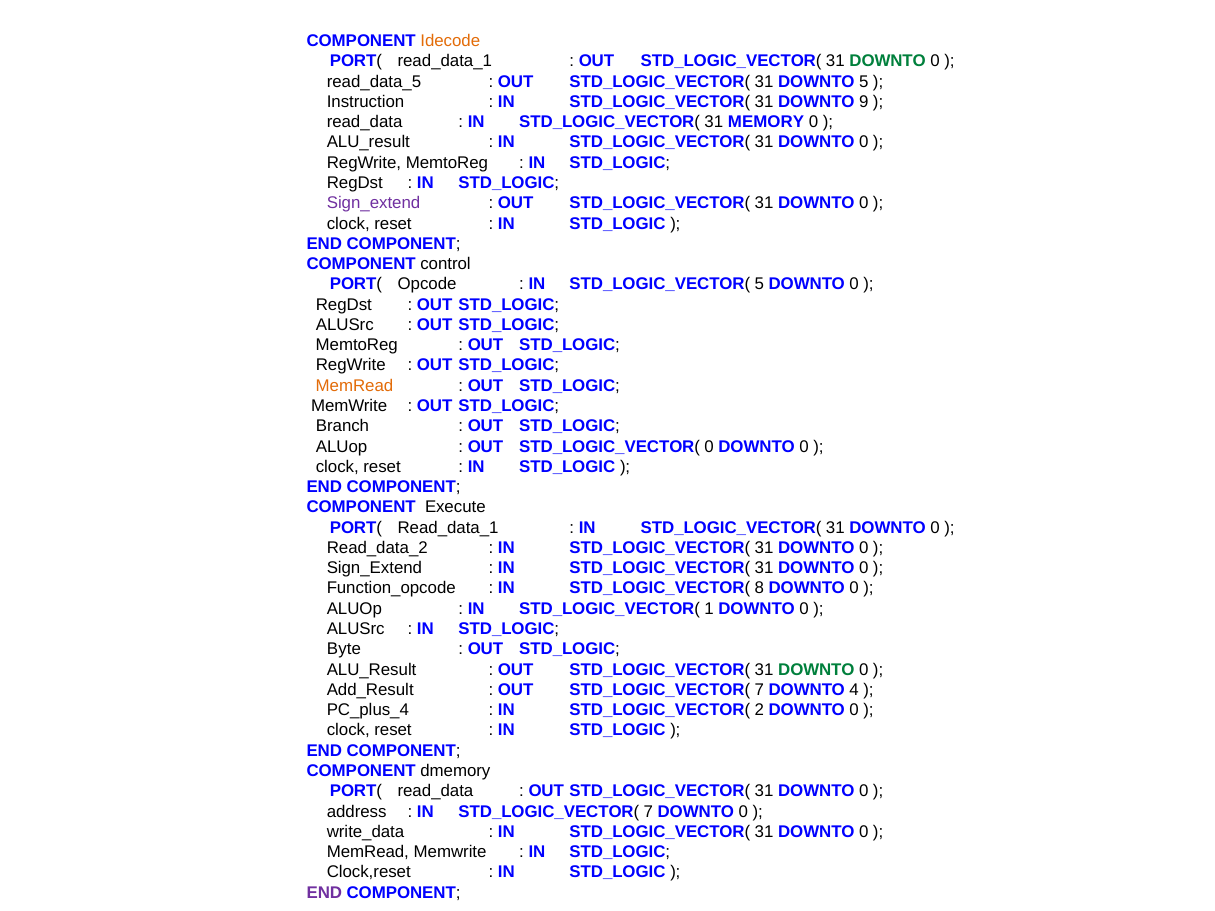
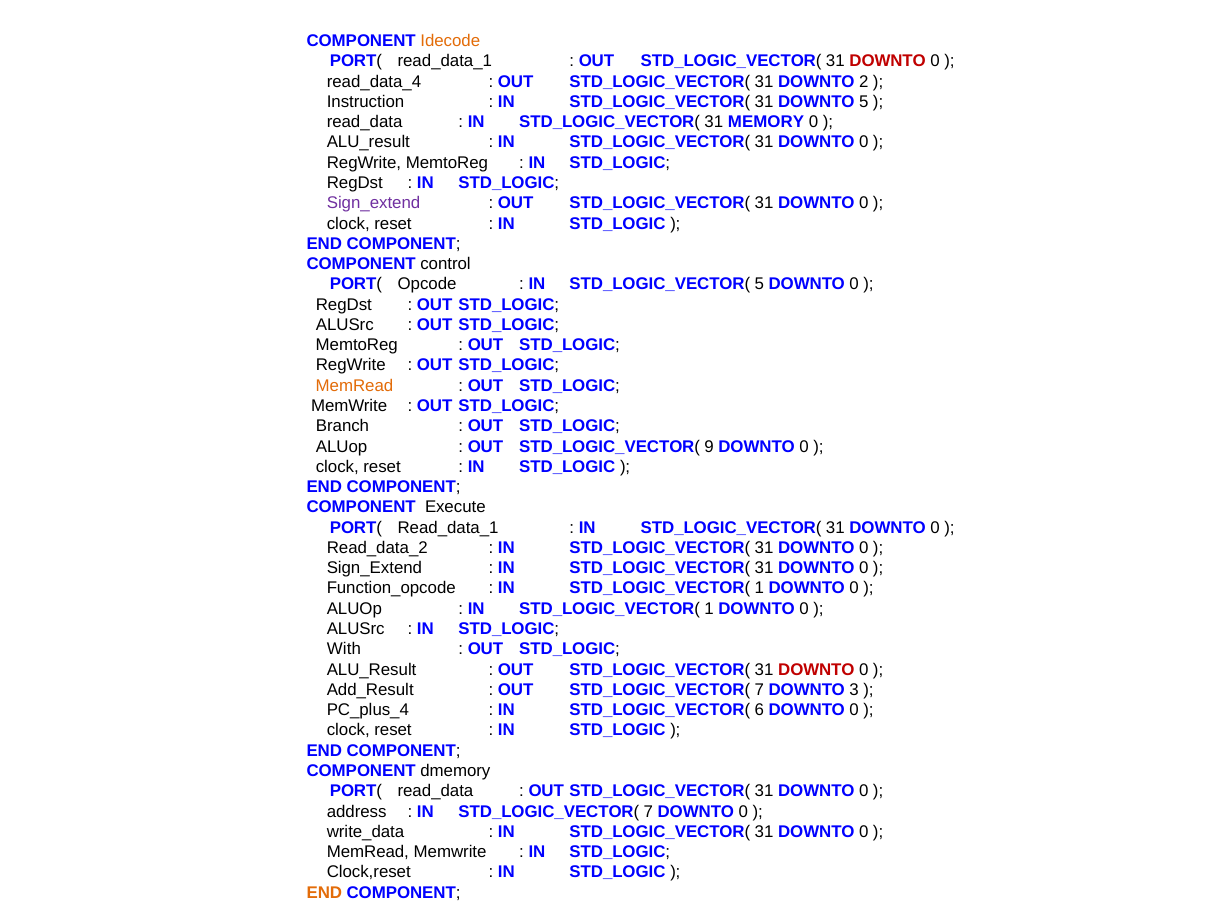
DOWNTO at (888, 61) colour: green -> red
read_data_5: read_data_5 -> read_data_4
DOWNTO 5: 5 -> 2
DOWNTO 9: 9 -> 5
STD_LOGIC_VECTOR( 0: 0 -> 9
8 at (759, 589): 8 -> 1
Byte: Byte -> With
DOWNTO at (816, 670) colour: green -> red
4: 4 -> 3
2: 2 -> 6
END at (324, 893) colour: purple -> orange
